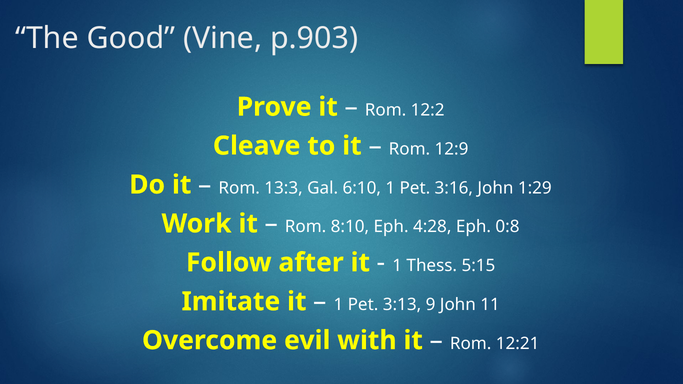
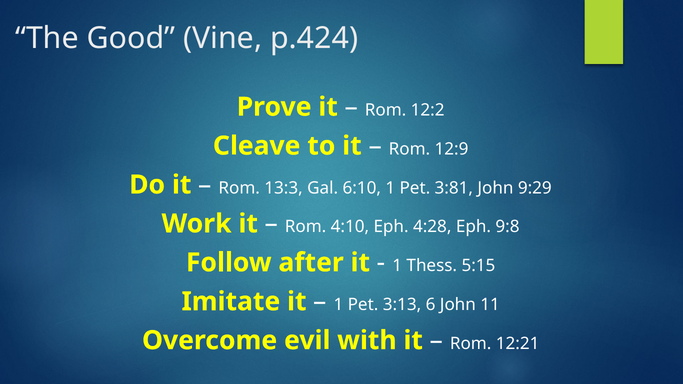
p.903: p.903 -> p.424
3:16: 3:16 -> 3:81
1:29: 1:29 -> 9:29
8:10: 8:10 -> 4:10
0:8: 0:8 -> 9:8
9: 9 -> 6
